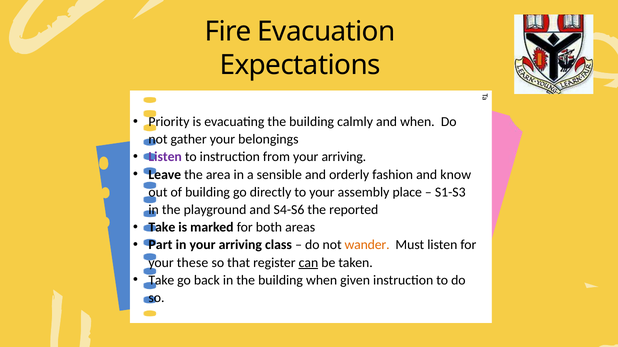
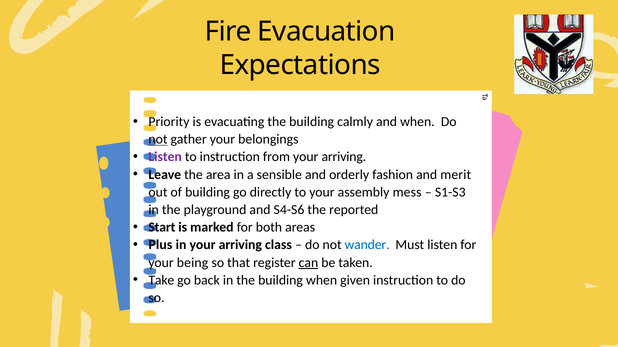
not at (158, 140) underline: none -> present
know: know -> merit
place: place -> mess
Take at (162, 228): Take -> Start
Part: Part -> Plus
wander colour: orange -> blue
these: these -> being
